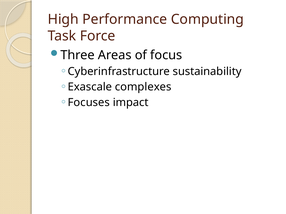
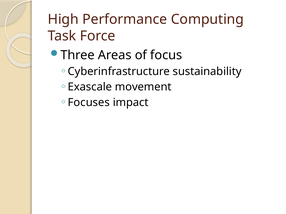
complexes: complexes -> movement
